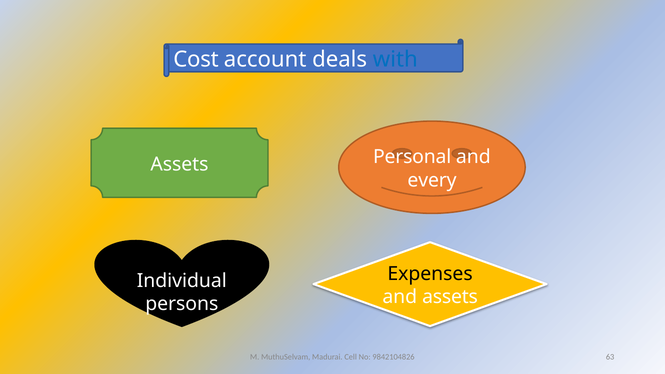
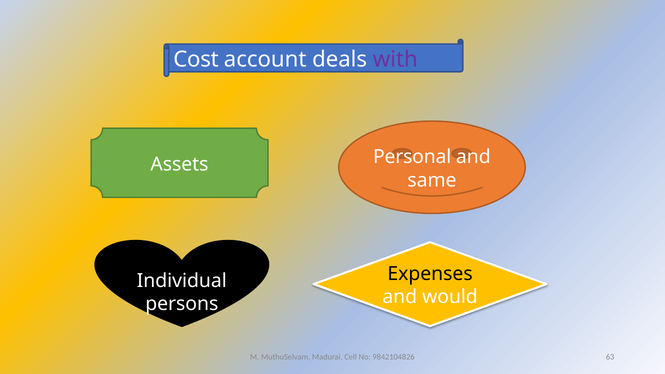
with colour: blue -> purple
every: every -> same
and assets: assets -> would
